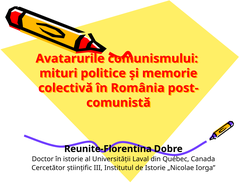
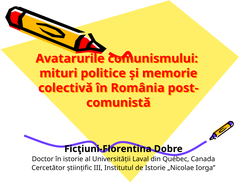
Reunite-Florentina: Reunite-Florentina -> Ficţiuni-Florentina
